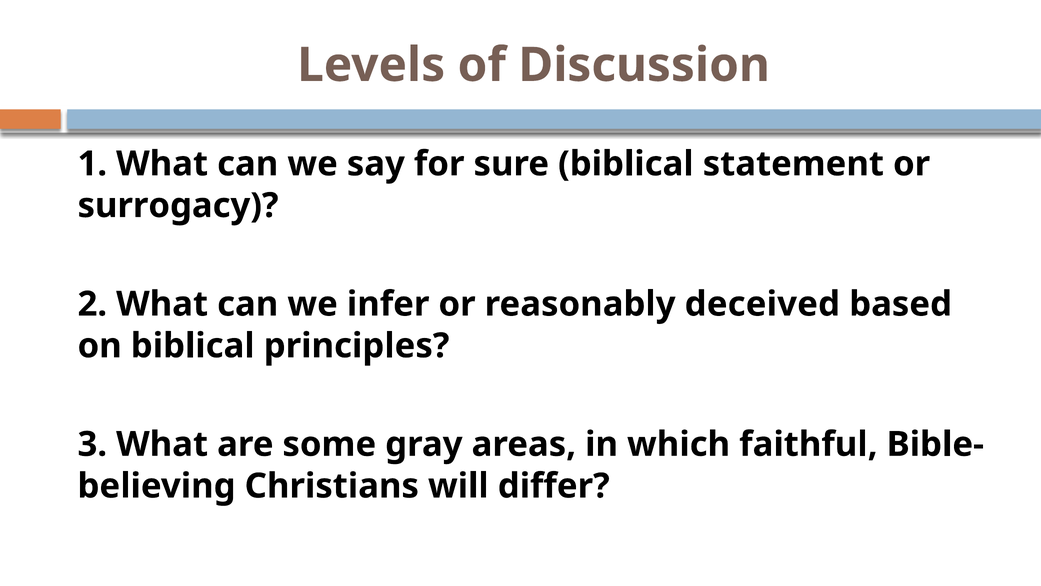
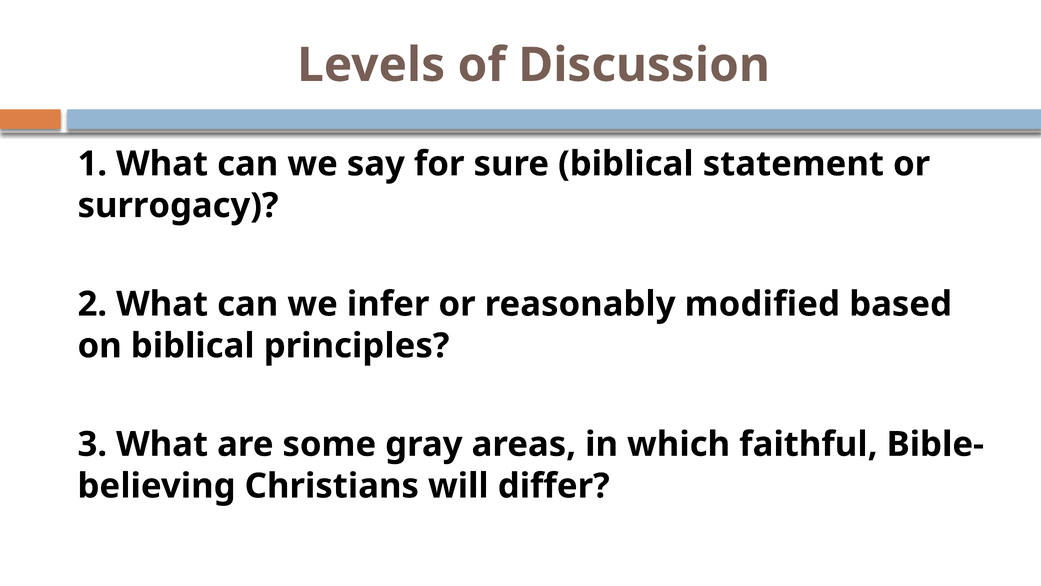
deceived: deceived -> modified
